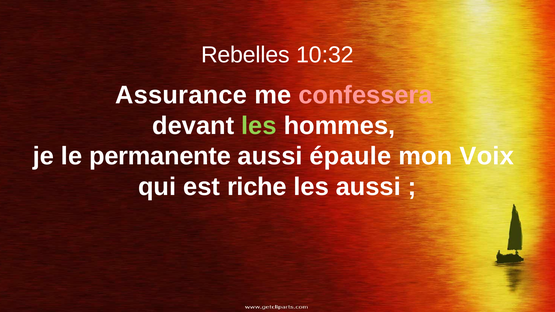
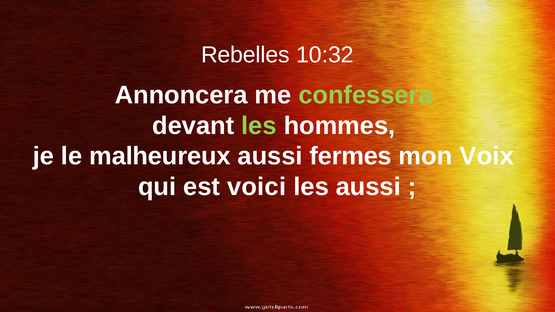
Assurance: Assurance -> Annoncera
confessera colour: pink -> light green
permanente: permanente -> malheureux
épaule: épaule -> fermes
riche: riche -> voici
